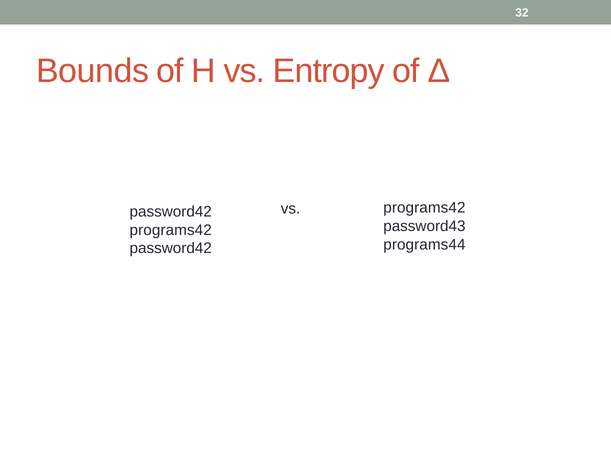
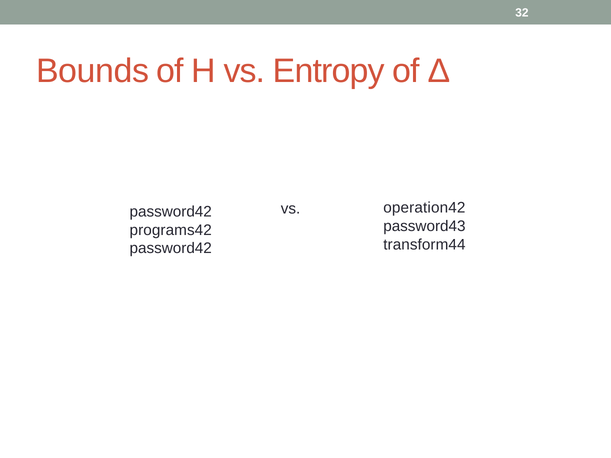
programs42 at (424, 208): programs42 -> operation42
programs44: programs44 -> transform44
